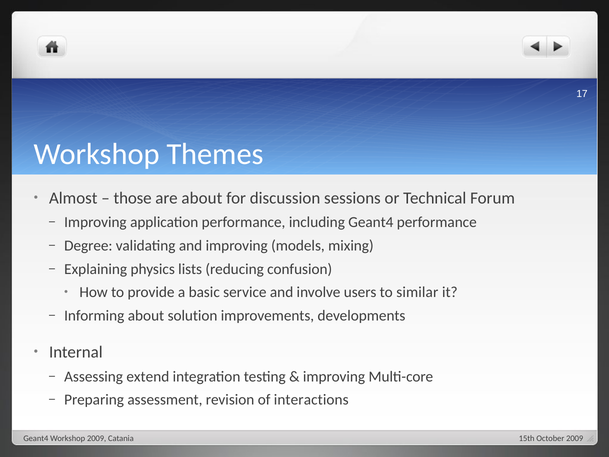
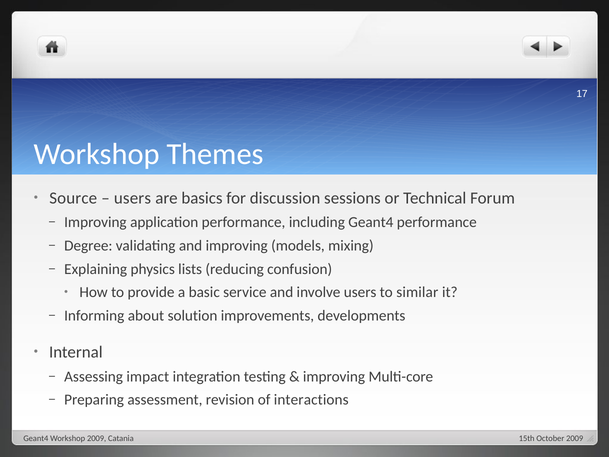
Almost: Almost -> Source
those at (133, 198): those -> users
are about: about -> basics
extend: extend -> impact
